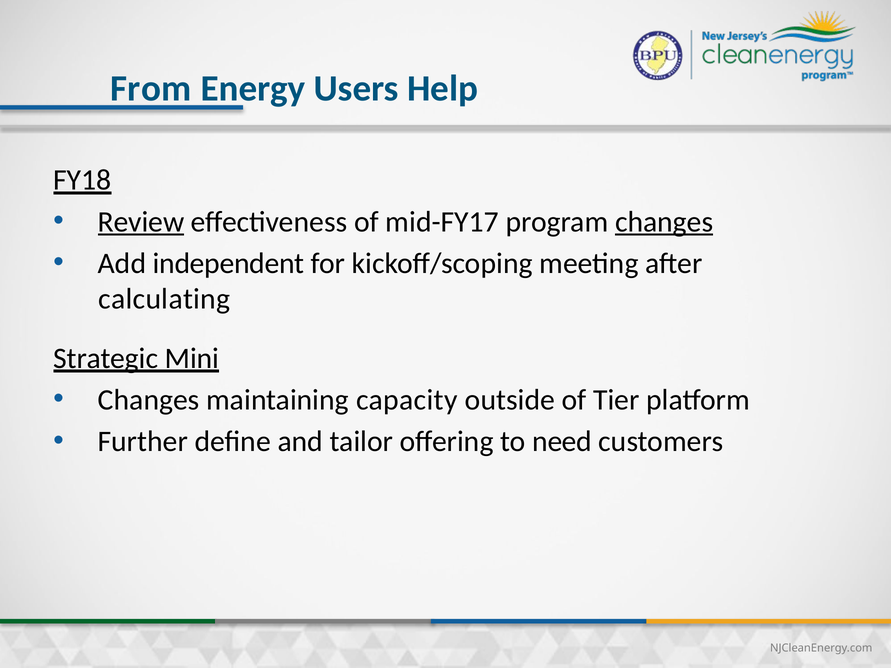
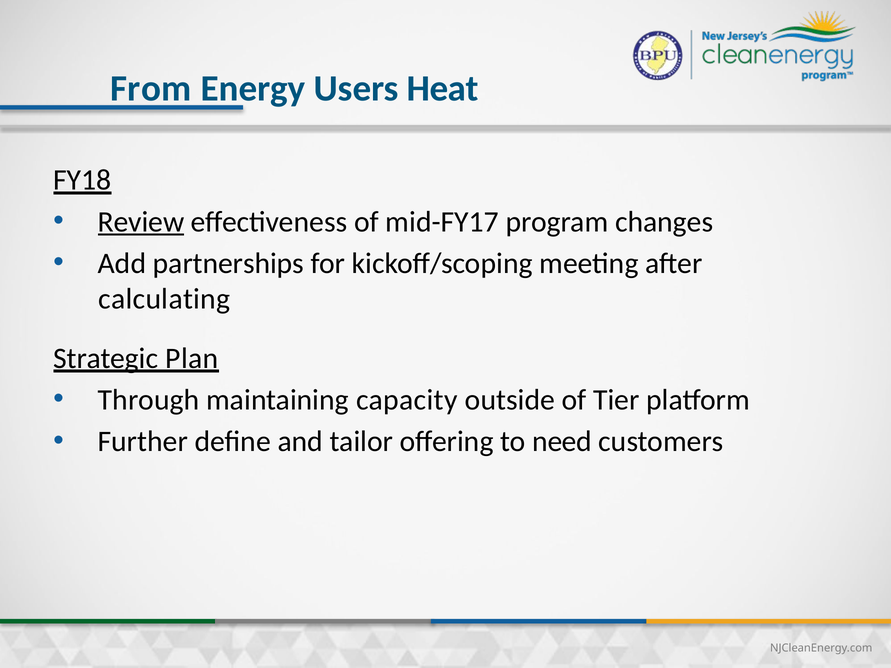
Help: Help -> Heat
changes at (664, 222) underline: present -> none
independent: independent -> partnerships
Mini: Mini -> Plan
Changes at (149, 400): Changes -> Through
